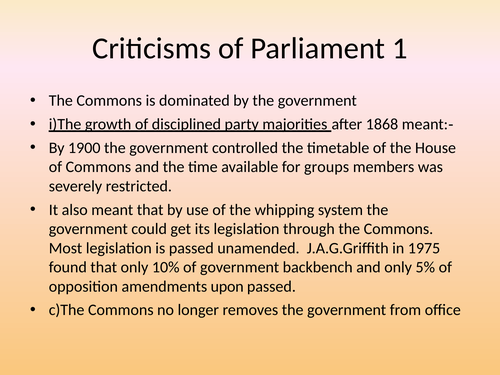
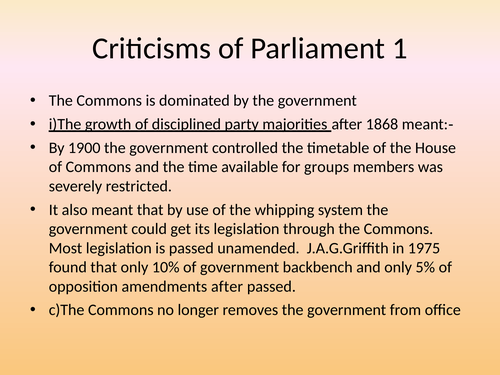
amendments upon: upon -> after
